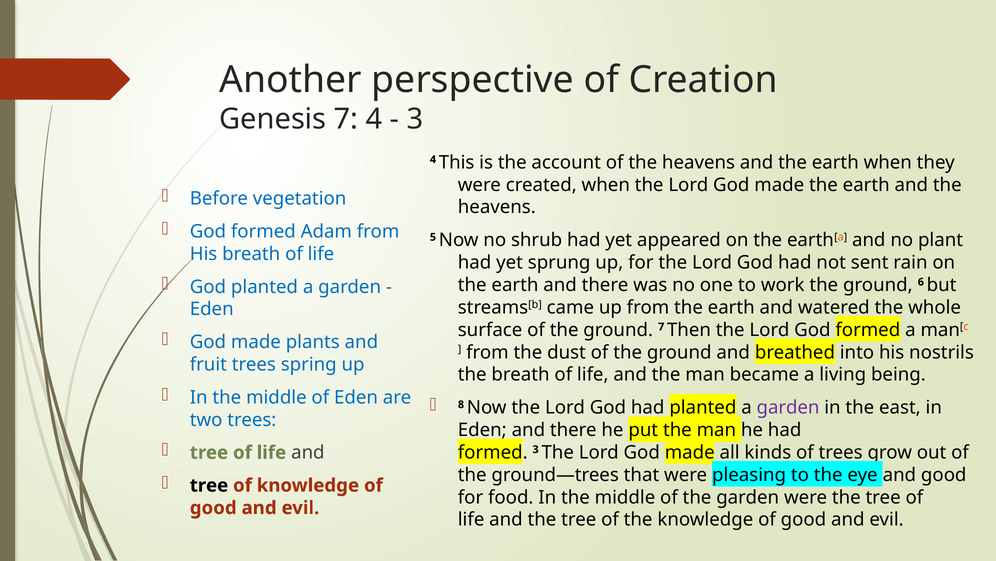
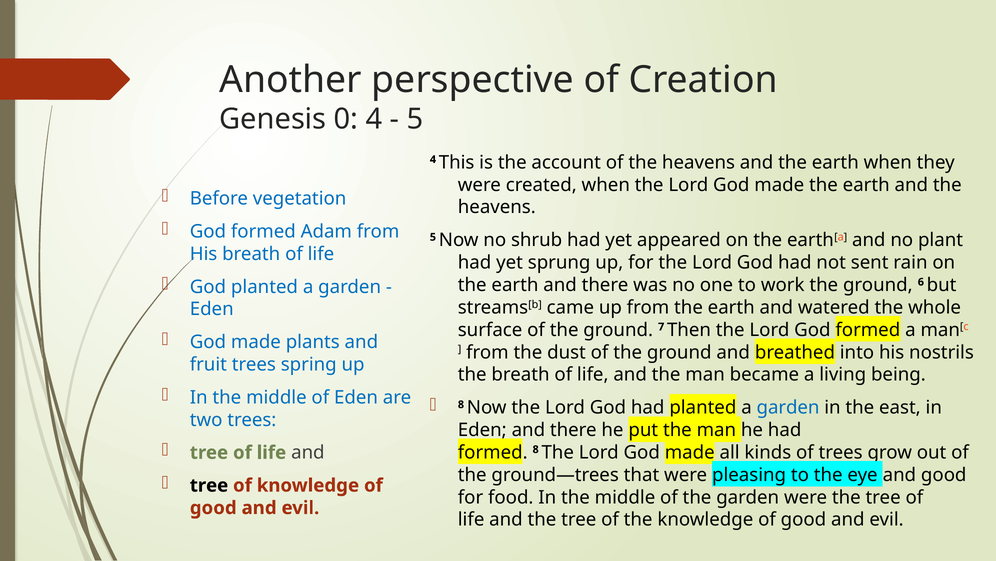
Genesis 7: 7 -> 0
3 at (415, 119): 3 -> 5
garden at (788, 407) colour: purple -> blue
formed 3: 3 -> 8
